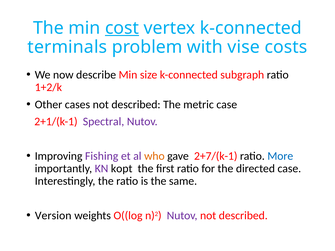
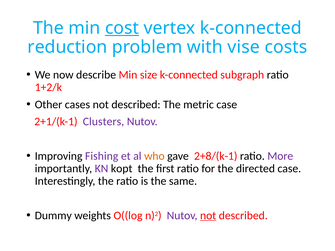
terminals: terminals -> reduction
Spectral: Spectral -> Clusters
2+7/(k-1: 2+7/(k-1 -> 2+8/(k-1
More colour: blue -> purple
Version: Version -> Dummy
not at (208, 216) underline: none -> present
